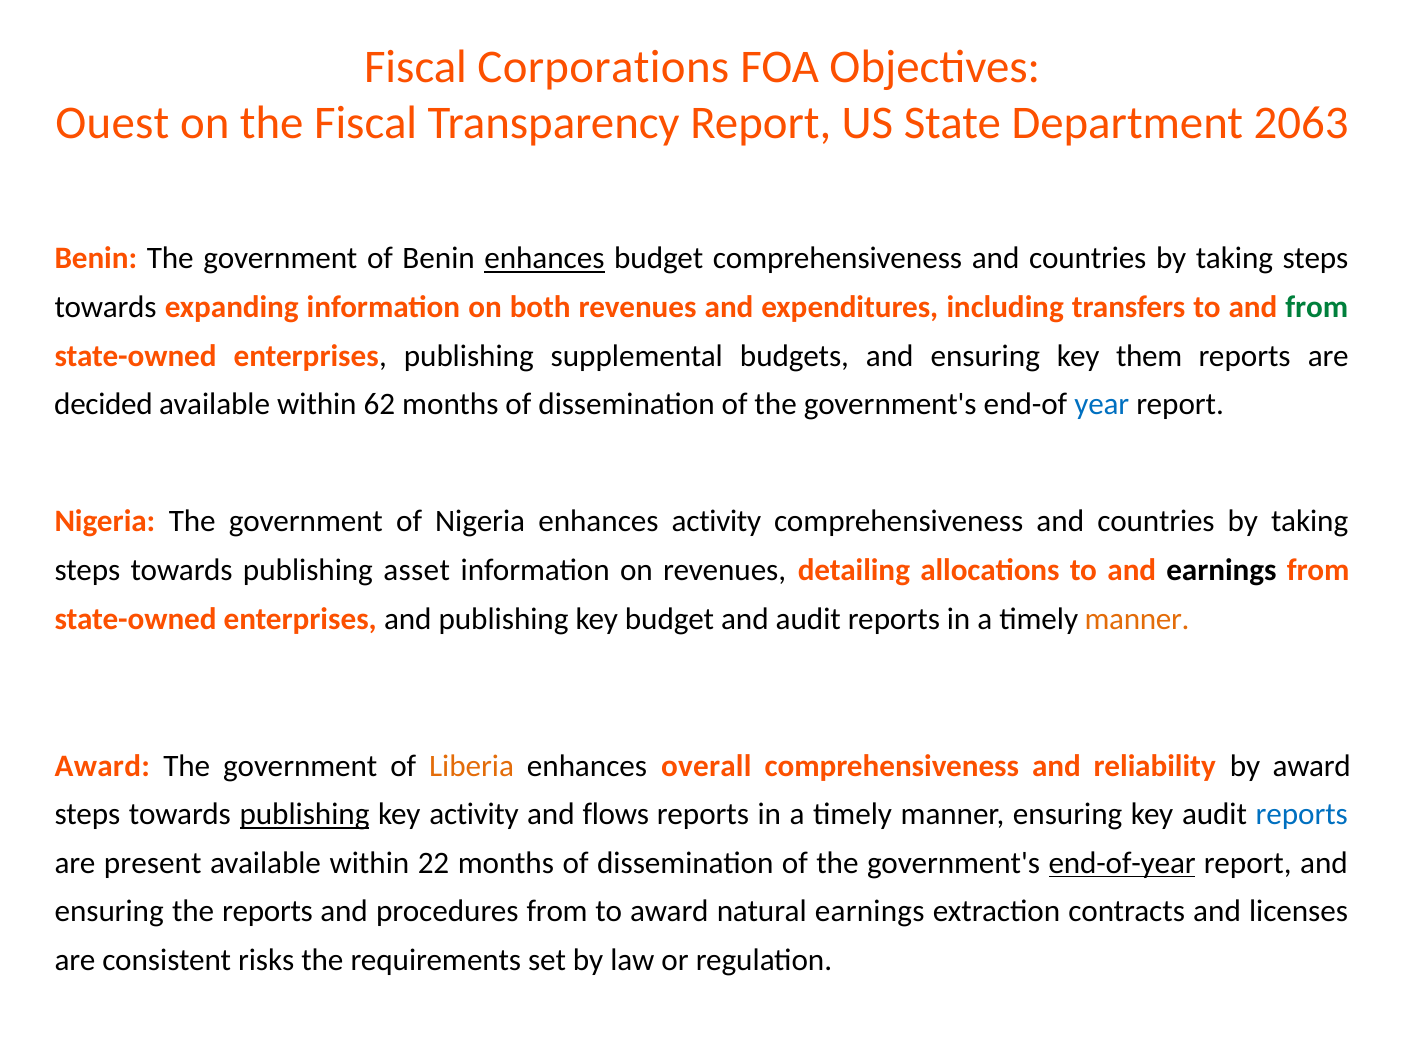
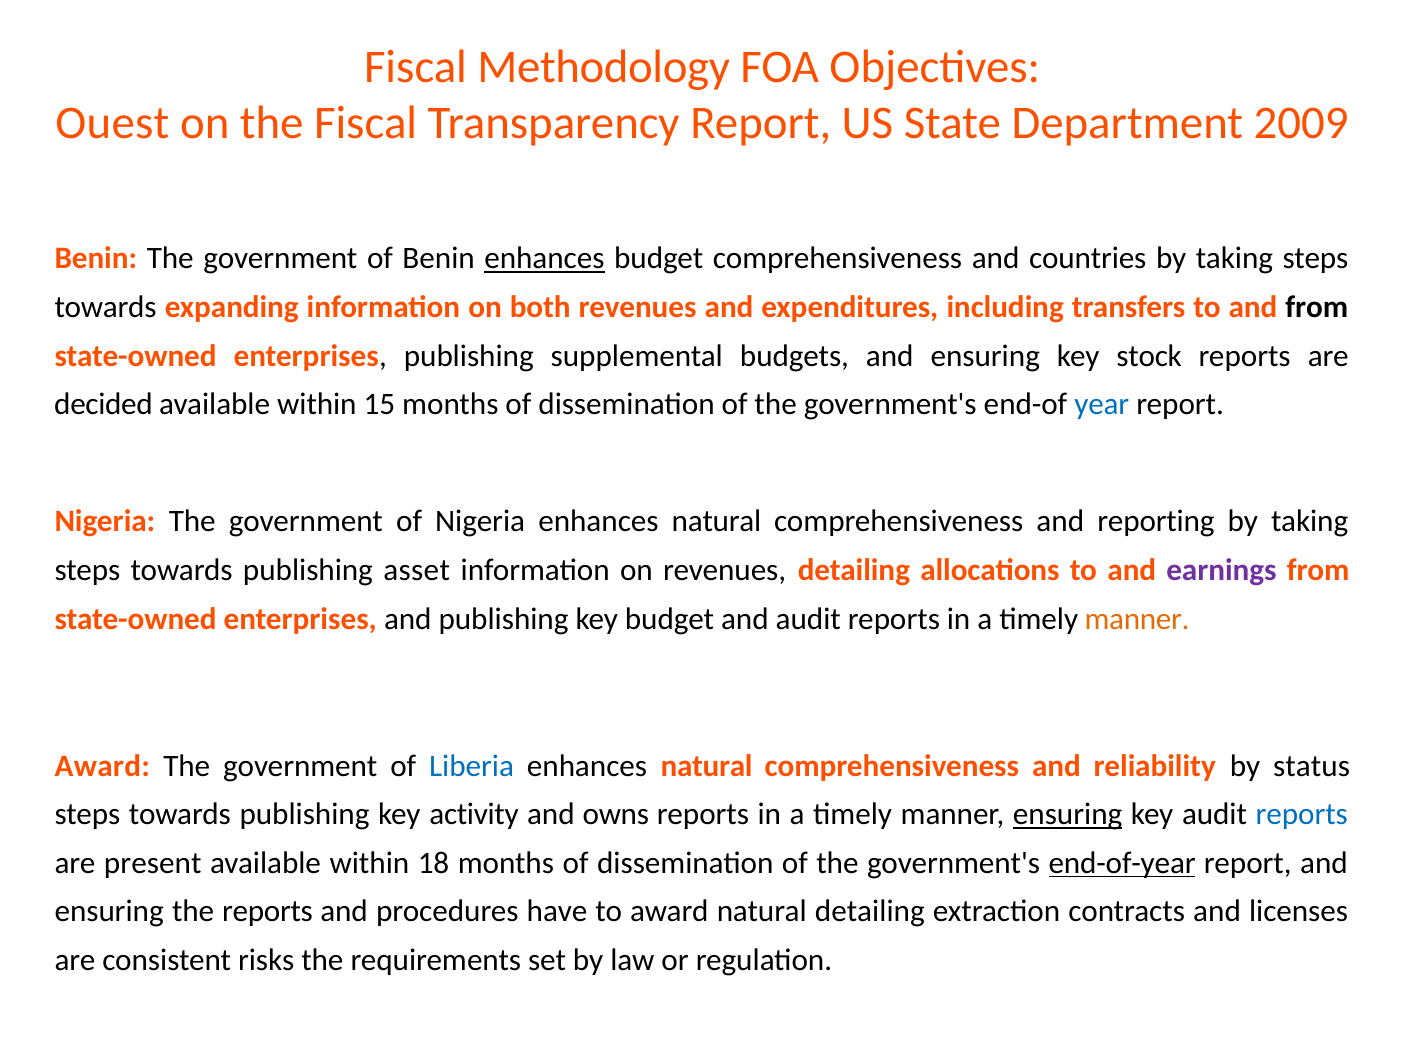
Corporations: Corporations -> Methodology
2063: 2063 -> 2009
from at (1317, 307) colour: green -> black
them: them -> stock
62: 62 -> 15
Nigeria enhances activity: activity -> natural
countries at (1156, 522): countries -> reporting
earnings at (1221, 571) colour: black -> purple
Liberia colour: orange -> blue
overall at (706, 766): overall -> natural
by award: award -> status
publishing at (304, 815) underline: present -> none
flows: flows -> owns
ensuring at (1068, 815) underline: none -> present
22: 22 -> 18
procedures from: from -> have
natural earnings: earnings -> detailing
